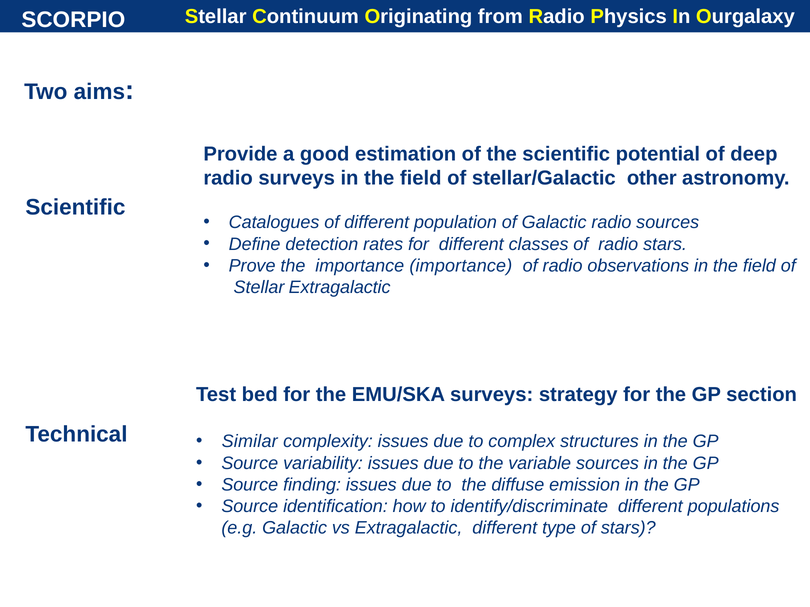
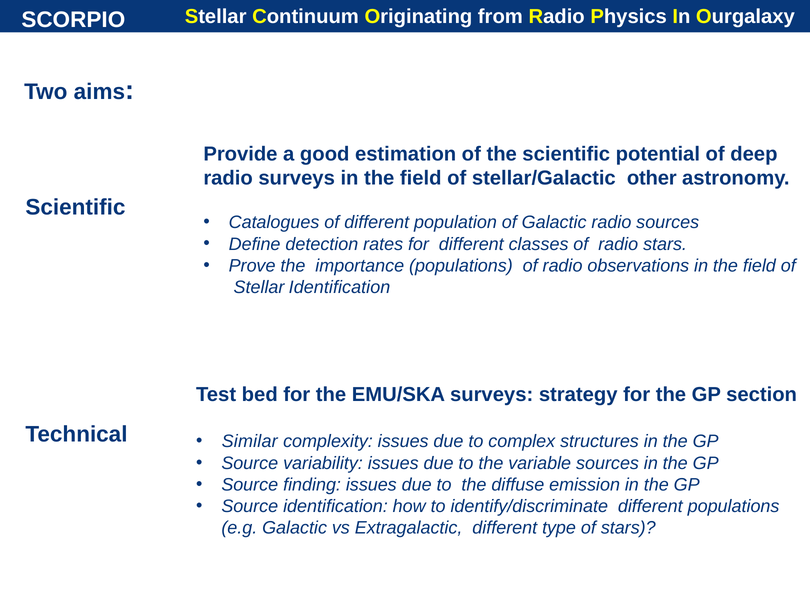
importance importance: importance -> populations
Stellar Extragalactic: Extragalactic -> Identification
